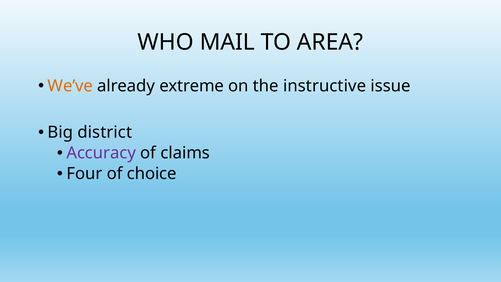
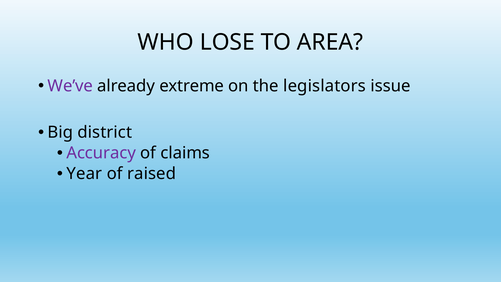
MAIL: MAIL -> LOSE
We’ve colour: orange -> purple
instructive: instructive -> legislators
Four: Four -> Year
choice: choice -> raised
